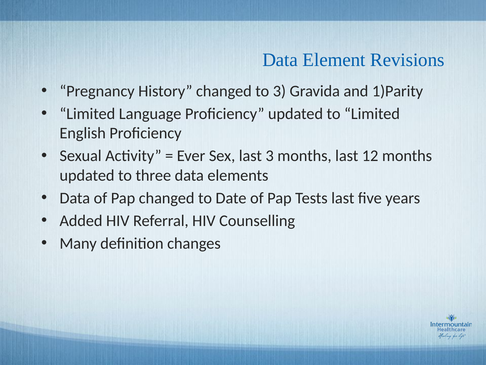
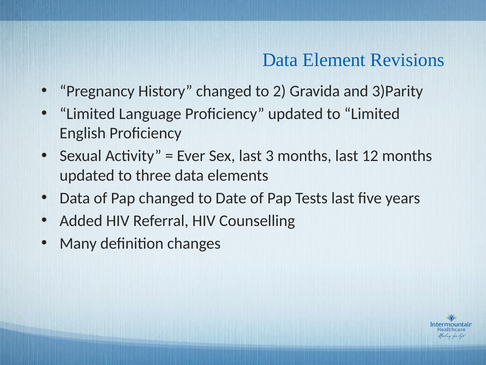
to 3: 3 -> 2
1)Parity: 1)Parity -> 3)Parity
